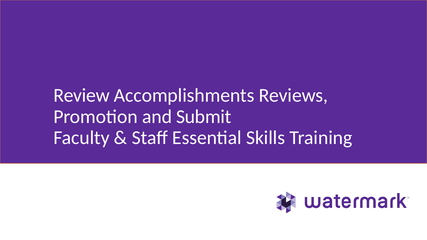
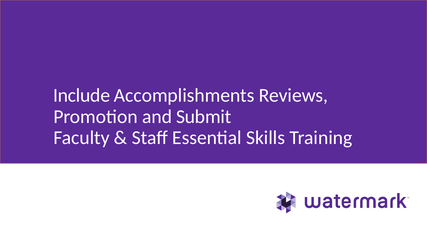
Review: Review -> Include
